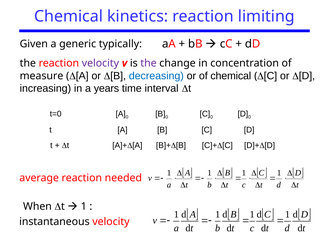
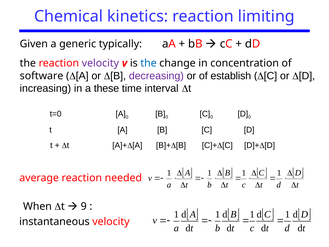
the at (149, 63) colour: purple -> blue
measure: measure -> software
decreasing colour: blue -> purple
of chemical: chemical -> establish
years: years -> these
1 at (84, 206): 1 -> 9
